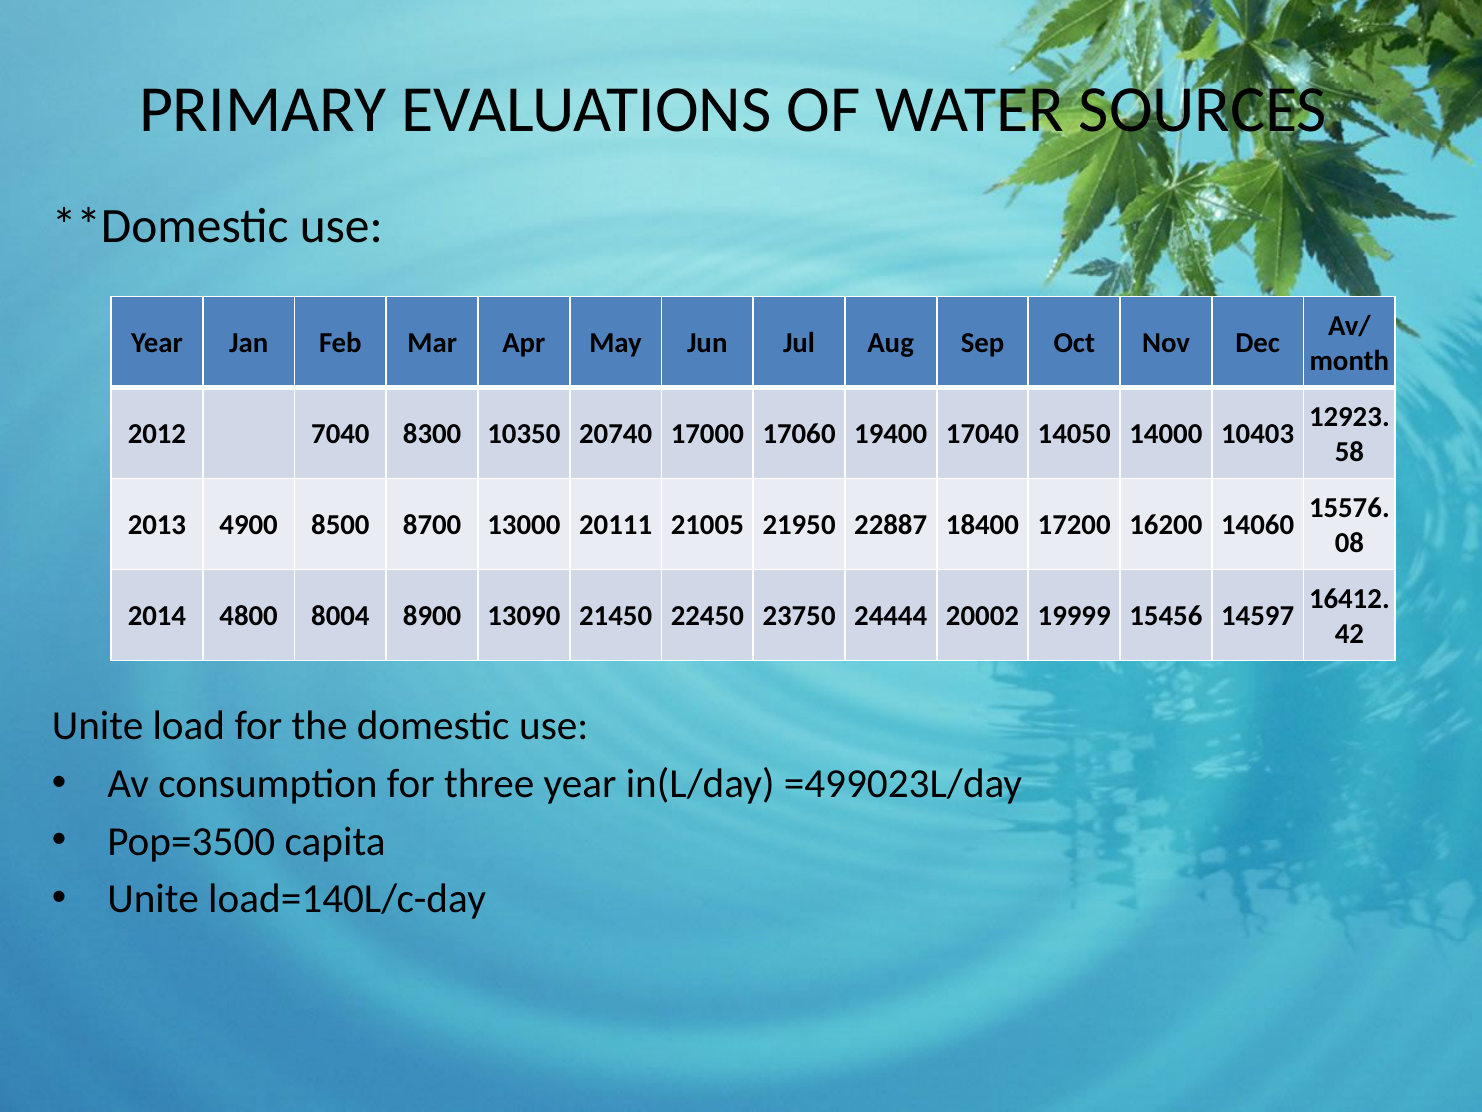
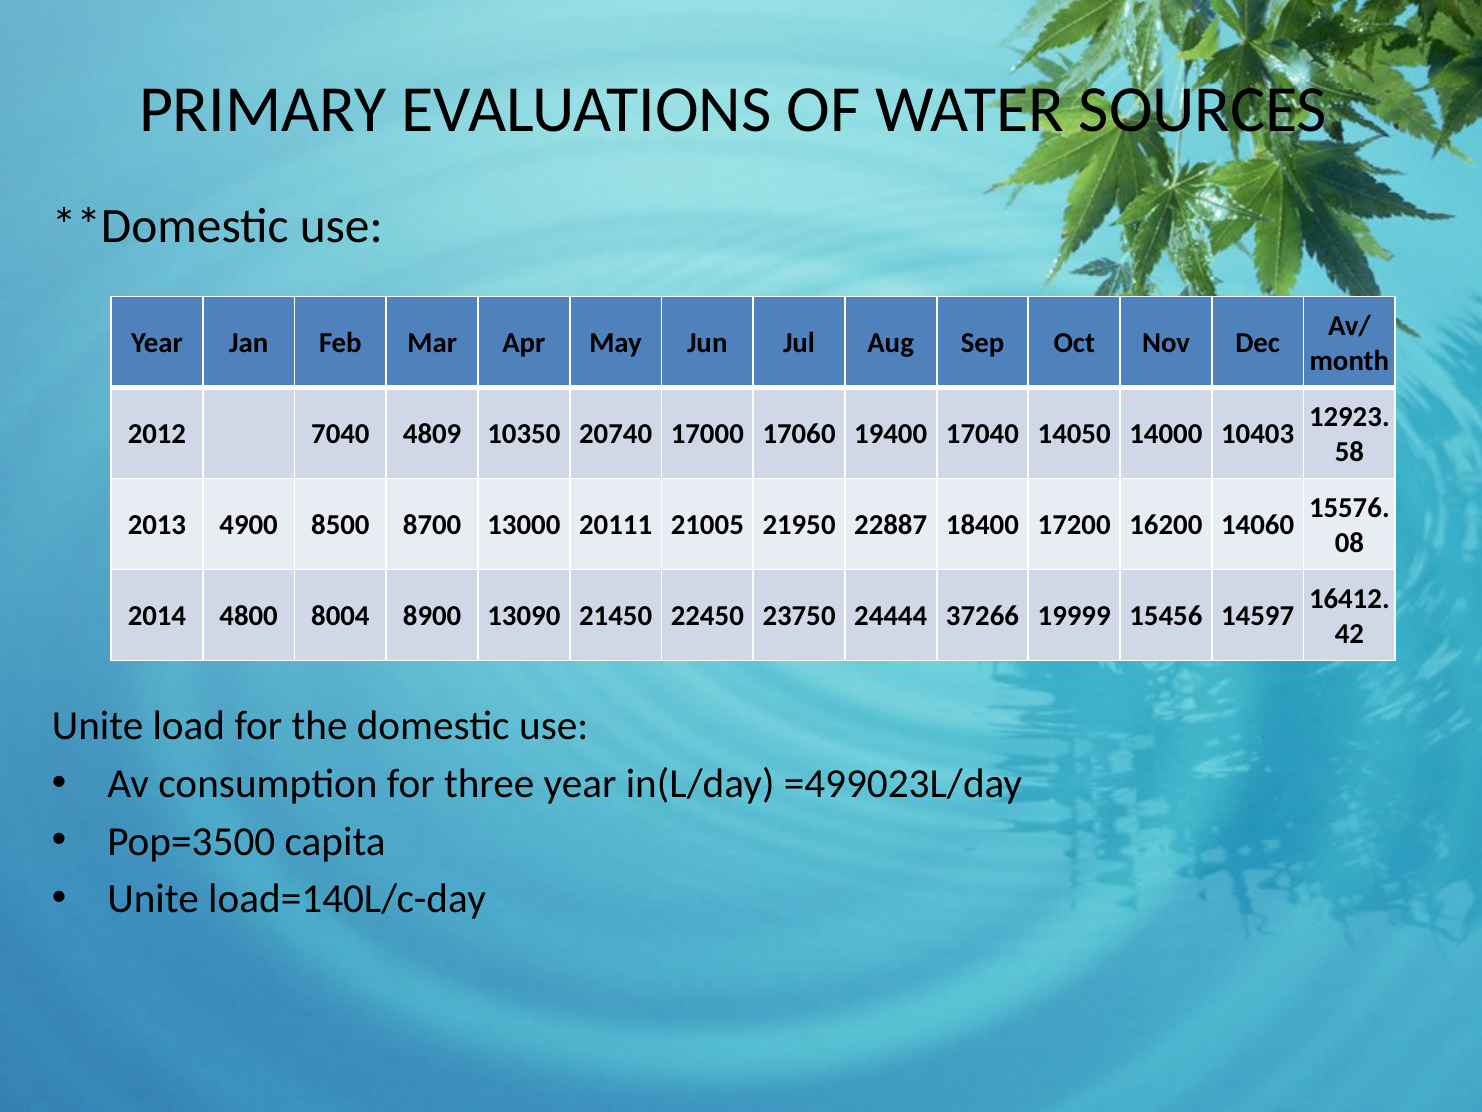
8300: 8300 -> 4809
20002: 20002 -> 37266
